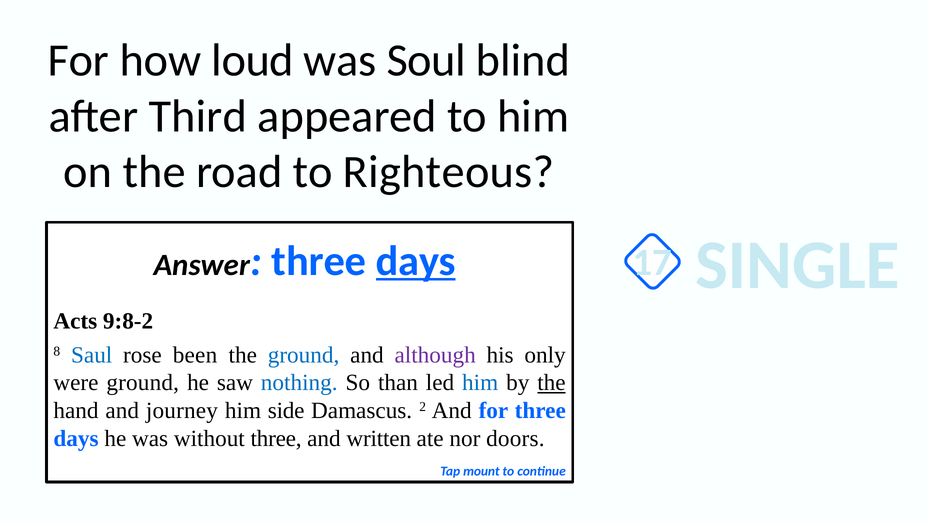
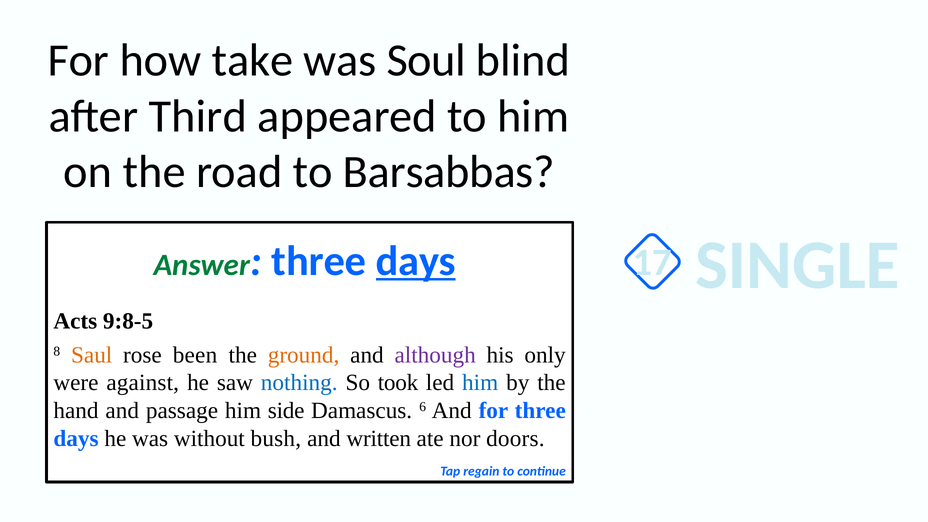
loud: loud -> take
Righteous: Righteous -> Barsabbas
Answer colour: black -> green
9:8-2: 9:8-2 -> 9:8-5
Saul colour: blue -> orange
ground at (304, 355) colour: blue -> orange
were ground: ground -> against
than: than -> took
the at (551, 383) underline: present -> none
journey: journey -> passage
2: 2 -> 6
without three: three -> bush
mount: mount -> regain
